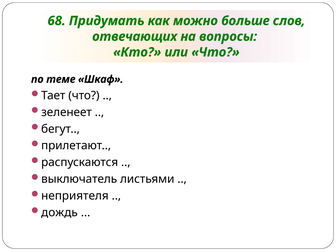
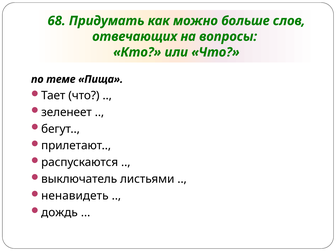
Шкаф: Шкаф -> Пища
неприятеля: неприятеля -> ненавидеть
